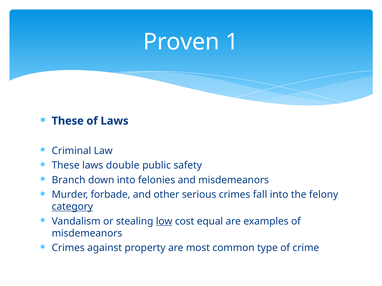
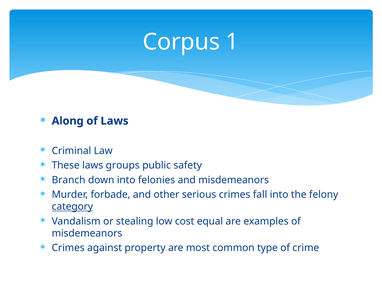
Proven: Proven -> Corpus
These at (68, 121): These -> Along
double: double -> groups
low underline: present -> none
